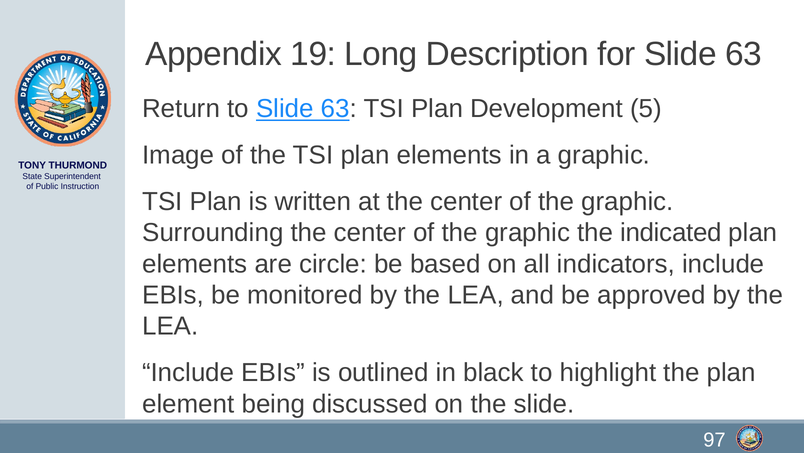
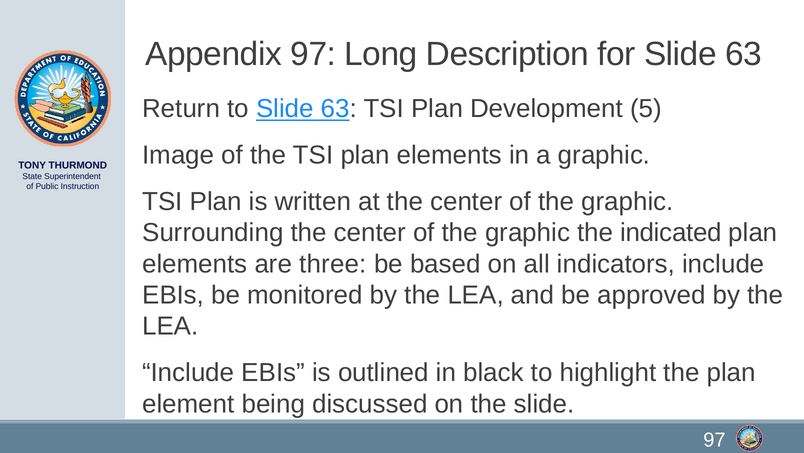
Appendix 19: 19 -> 97
circle: circle -> three
